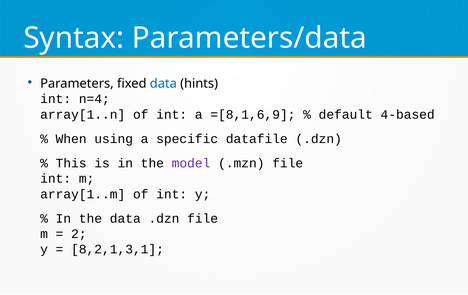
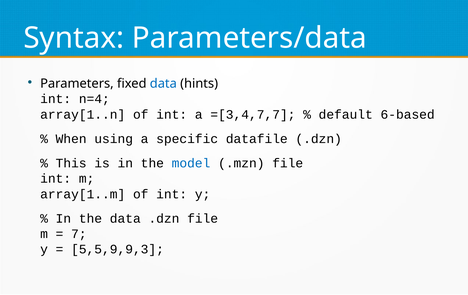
=[8,1,6,9: =[8,1,6,9 -> =[3,4,7,7
4-based: 4-based -> 6-based
model colour: purple -> blue
2: 2 -> 7
8,2,1,3,1: 8,2,1,3,1 -> 5,5,9,9,3
